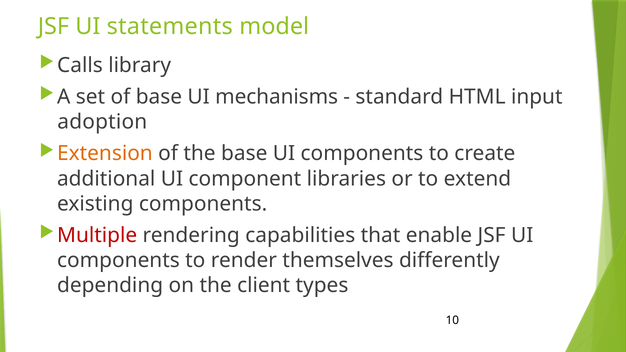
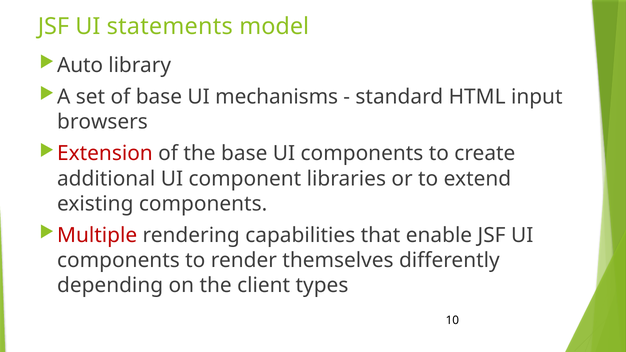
Calls: Calls -> Auto
adoption: adoption -> browsers
Extension colour: orange -> red
